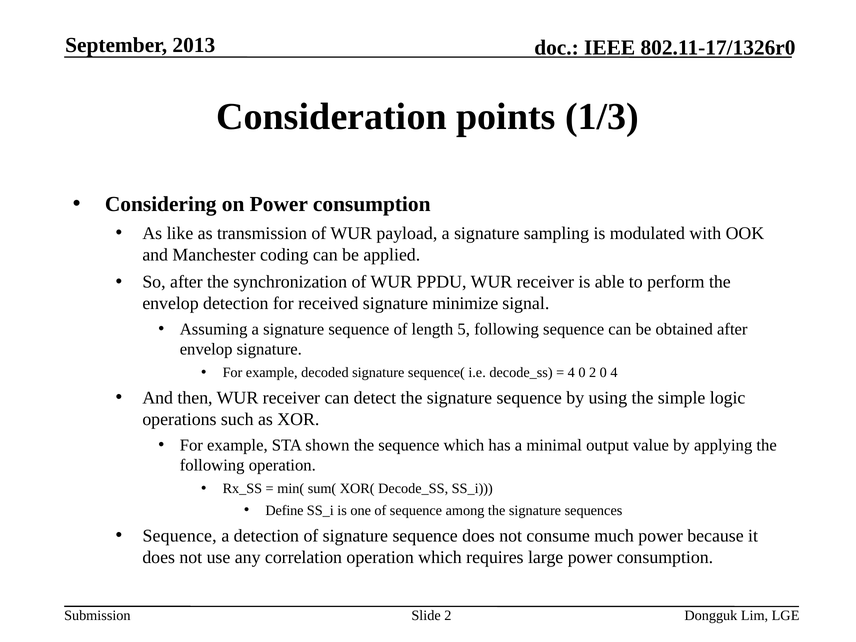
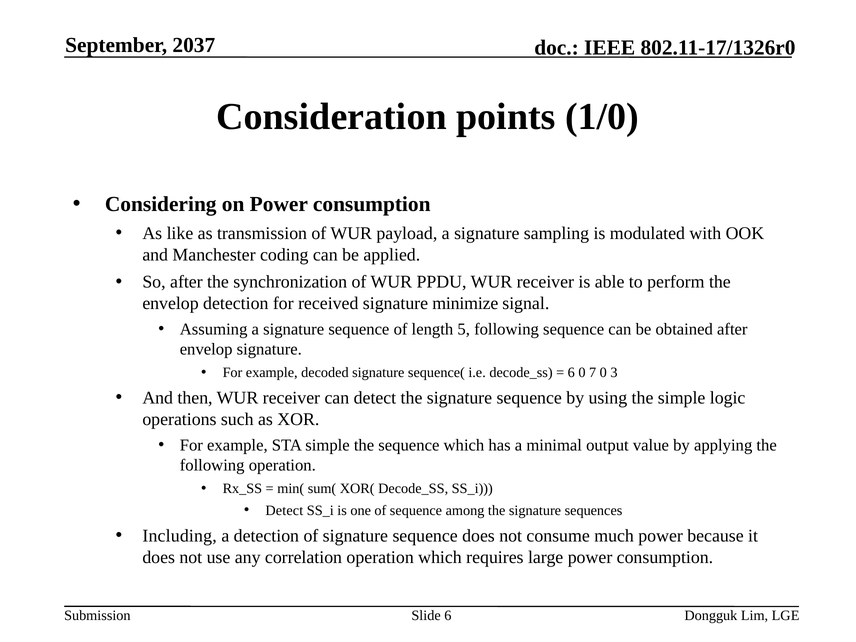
2013: 2013 -> 2037
1/3: 1/3 -> 1/0
4 at (571, 373): 4 -> 6
0 2: 2 -> 7
0 4: 4 -> 3
STA shown: shown -> simple
Define at (284, 510): Define -> Detect
Sequence at (180, 536): Sequence -> Including
Slide 2: 2 -> 6
